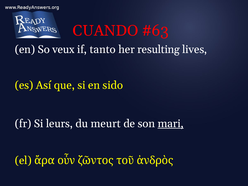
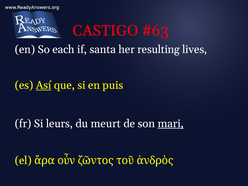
CUANDO: CUANDO -> CASTIGO
veux: veux -> each
tanto: tanto -> santa
Así underline: none -> present
sido: sido -> puis
